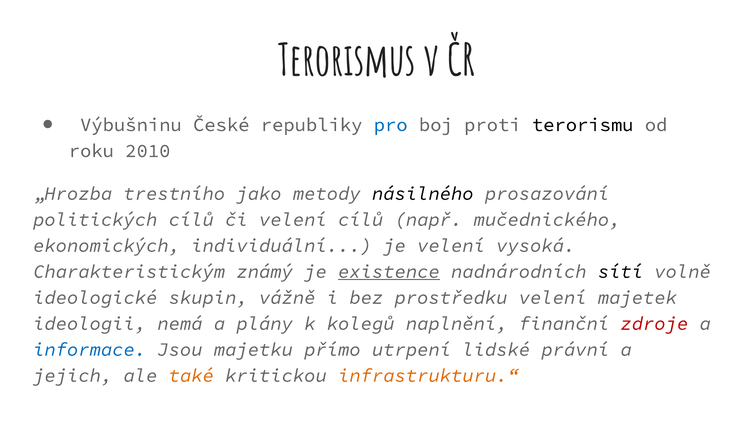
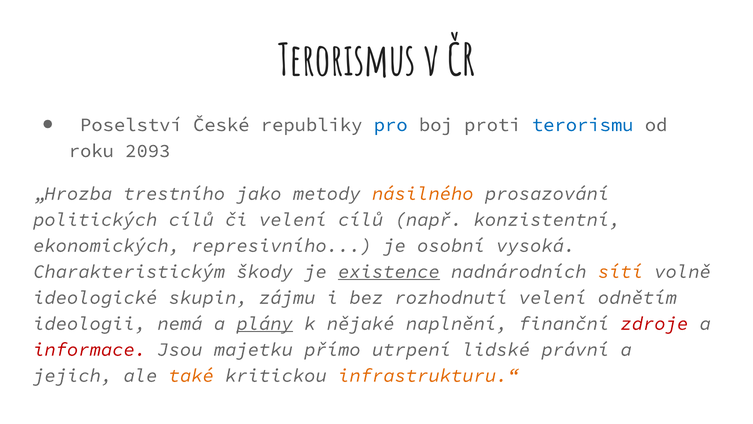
Výbušninu: Výbušninu -> Poselství
terorismu colour: black -> blue
2010: 2010 -> 2093
násilného colour: black -> orange
mučednického: mučednického -> konzistentní
individuální: individuální -> represivního
je velení: velení -> osobní
známý: známý -> škody
sítí colour: black -> orange
vážně: vážně -> zájmu
prostředku: prostředku -> rozhodnutí
majetek: majetek -> odnětím
plány underline: none -> present
kolegů: kolegů -> nějaké
informace colour: blue -> red
